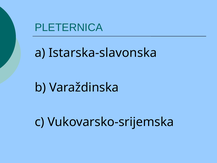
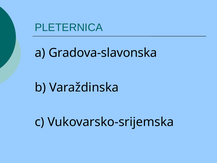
Istarska-slavonska: Istarska-slavonska -> Gradova-slavonska
